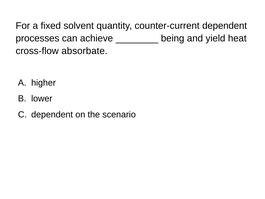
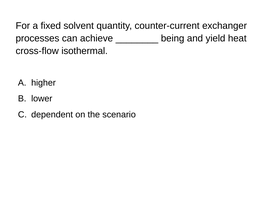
counter-current dependent: dependent -> exchanger
absorbate: absorbate -> isothermal
